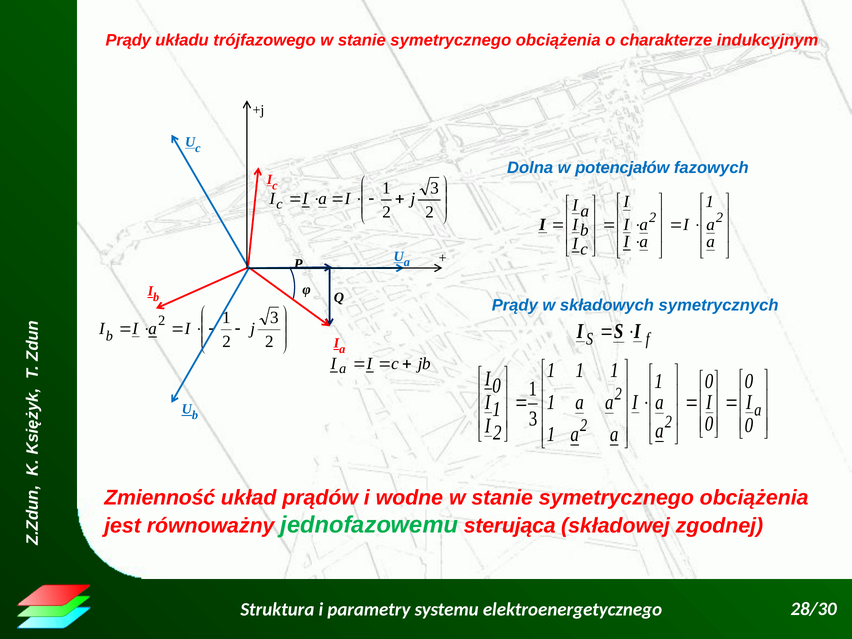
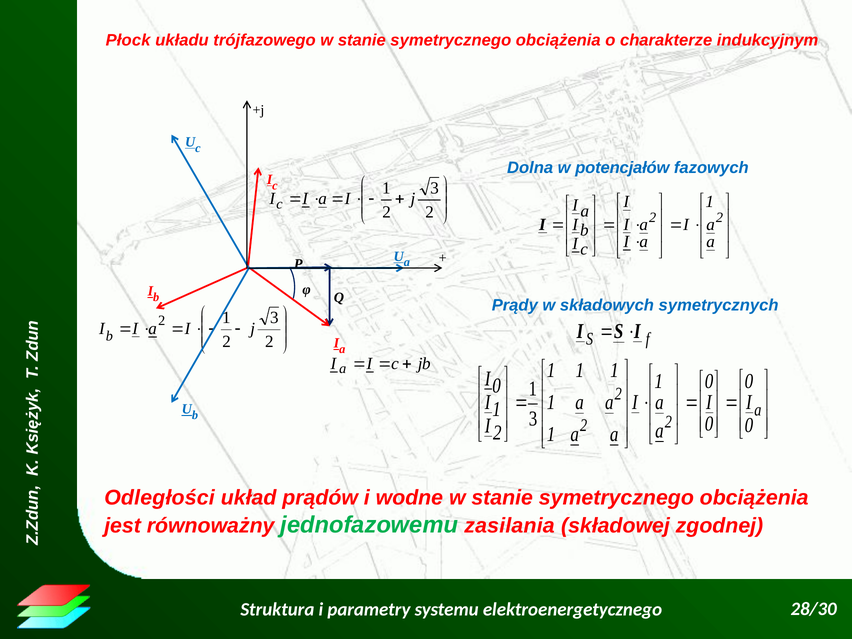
Prądy at (128, 40): Prądy -> Płock
Zmienność: Zmienność -> Odległości
sterująca: sterująca -> zasilania
